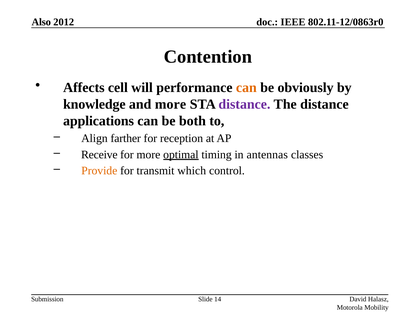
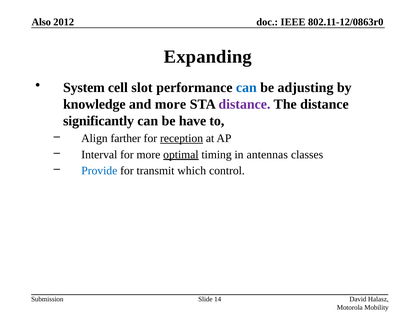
Contention: Contention -> Expanding
Affects: Affects -> System
will: will -> slot
can at (246, 88) colour: orange -> blue
obviously: obviously -> adjusting
applications: applications -> significantly
both: both -> have
reception underline: none -> present
Receive: Receive -> Interval
Provide colour: orange -> blue
